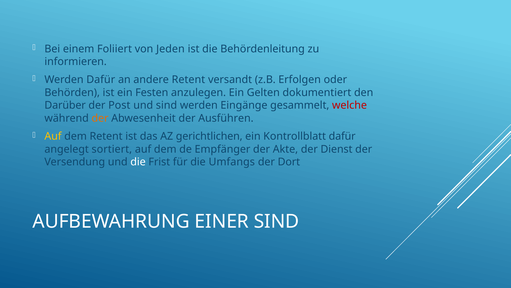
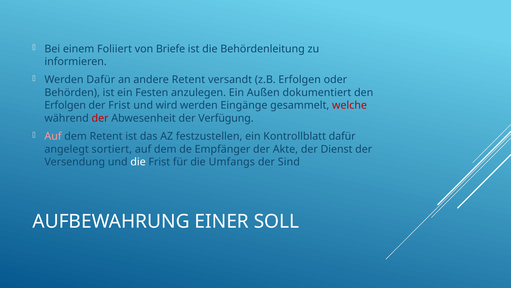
Jeden: Jeden -> Briefe
Gelten: Gelten -> Außen
Darüber at (65, 105): Darüber -> Erfolgen
der Post: Post -> Frist
und sind: sind -> wird
der at (100, 118) colour: orange -> red
Ausführen: Ausführen -> Verfügung
Auf at (53, 136) colour: yellow -> pink
gerichtlichen: gerichtlichen -> festzustellen
Dort: Dort -> Sind
EINER SIND: SIND -> SOLL
